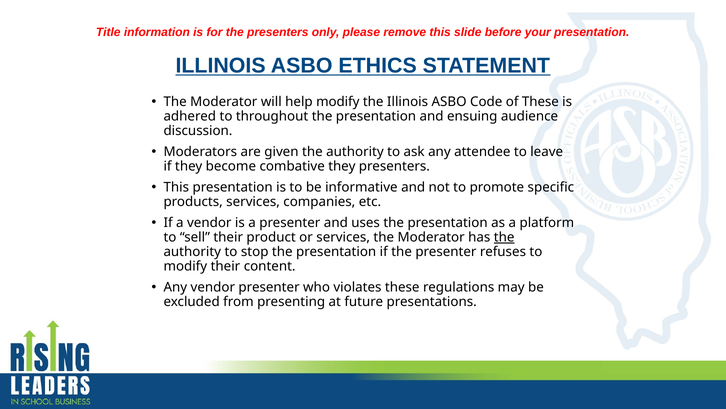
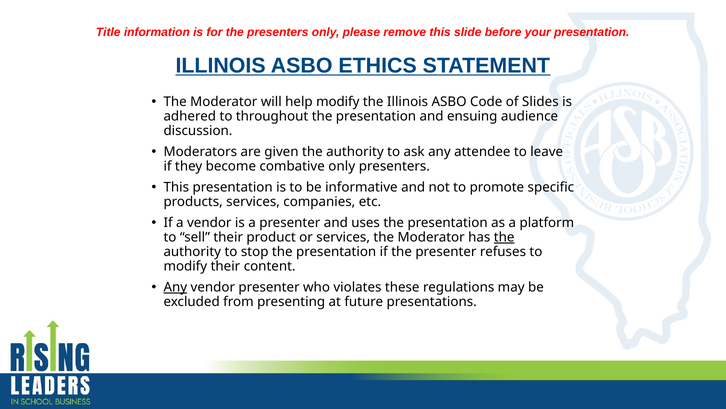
of These: These -> Slides
combative they: they -> only
Any at (175, 287) underline: none -> present
